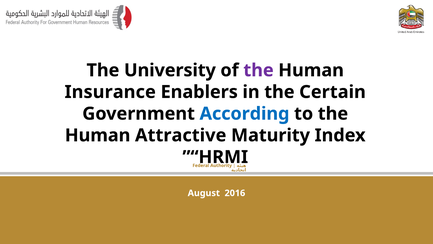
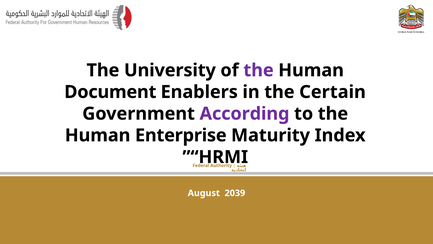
Insurance: Insurance -> Document
According colour: blue -> purple
Attractive: Attractive -> Enterprise
2016: 2016 -> 2039
